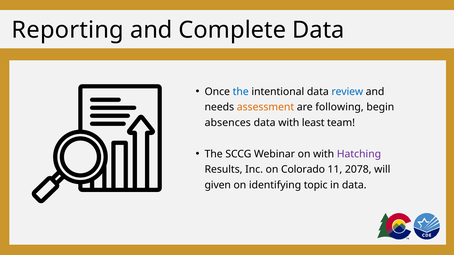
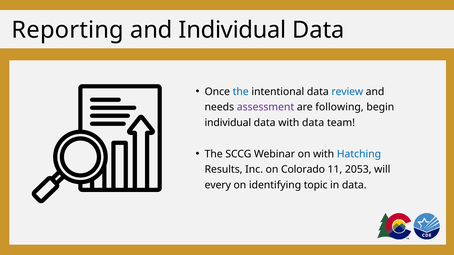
and Complete: Complete -> Individual
assessment colour: orange -> purple
absences at (228, 123): absences -> individual
with least: least -> data
Hatching colour: purple -> blue
2078: 2078 -> 2053
given: given -> every
